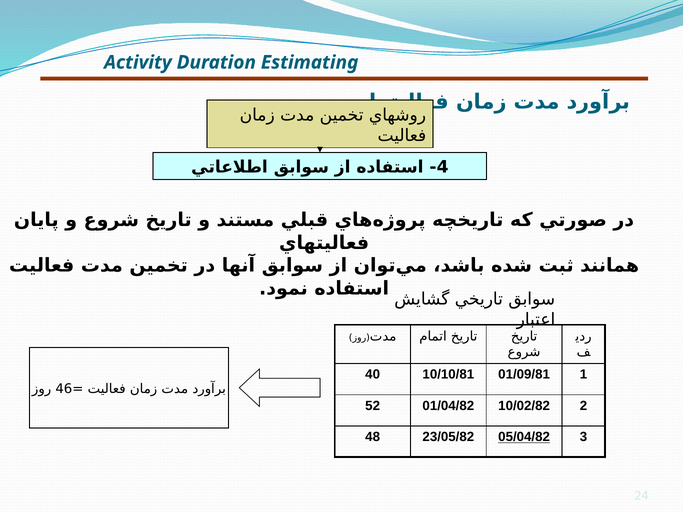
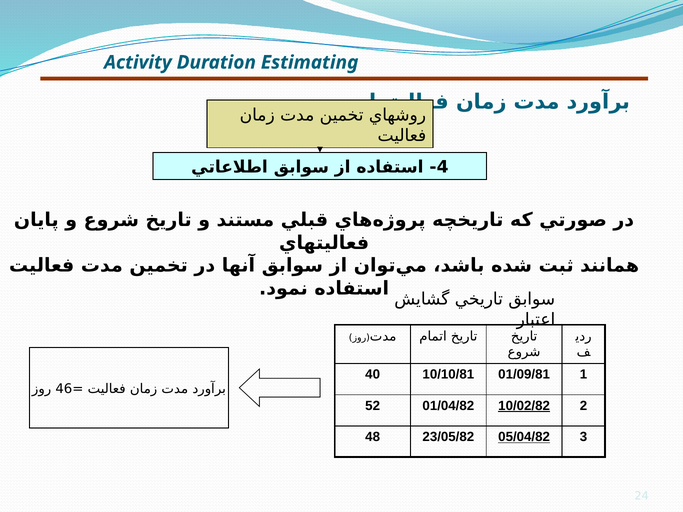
10/02/82 underline: none -> present
